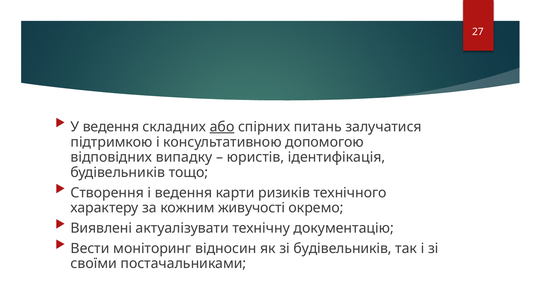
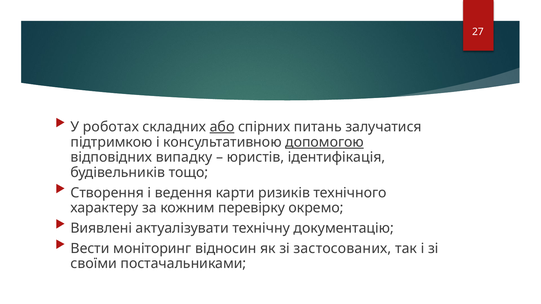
У ведення: ведення -> роботах
допомогою underline: none -> present
живучості: живучості -> перевірку
зі будівельників: будівельників -> застосованих
